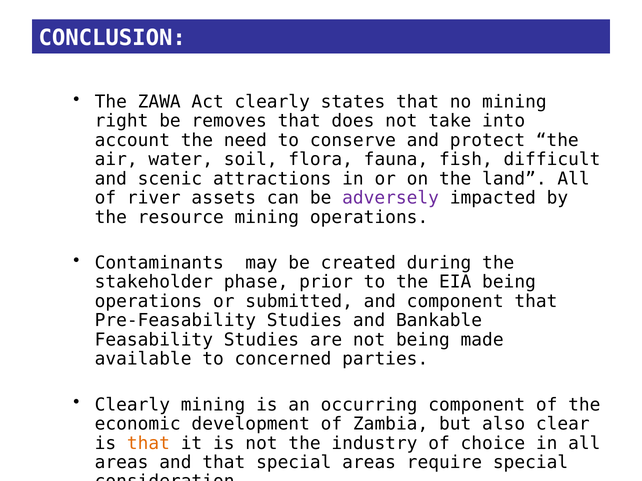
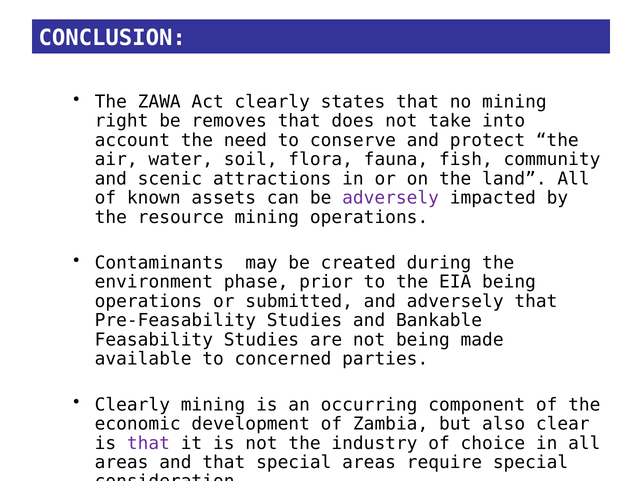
difficult: difficult -> community
river: river -> known
stakeholder: stakeholder -> environment
and component: component -> adversely
that at (148, 444) colour: orange -> purple
